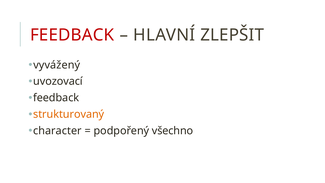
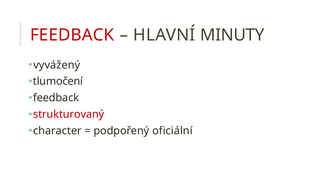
ZLEPŠIT: ZLEPŠIT -> MINUTY
uvozovací: uvozovací -> tlumočení
strukturovaný colour: orange -> red
všechno: všechno -> oficiální
